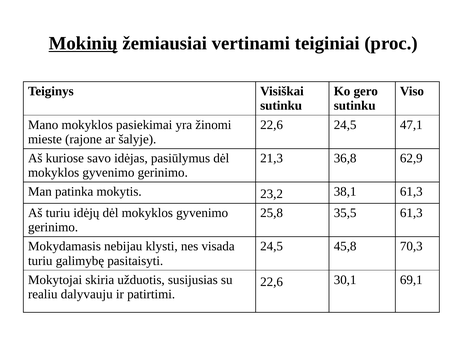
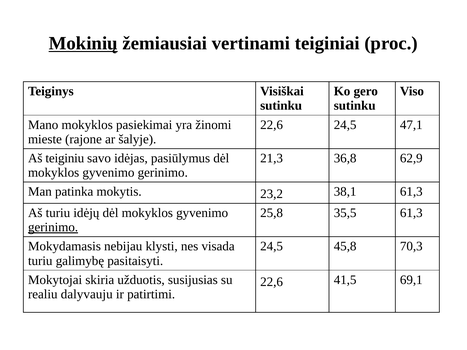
kuriose: kuriose -> teiginiu
gerinimo at (53, 227) underline: none -> present
30,1: 30,1 -> 41,5
